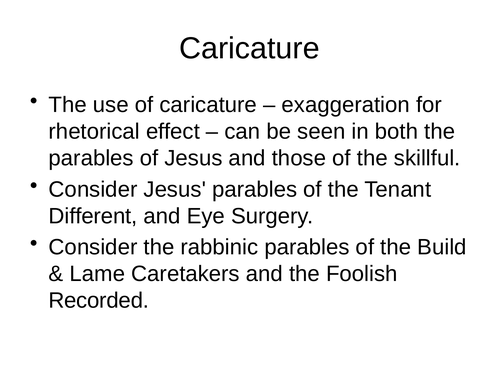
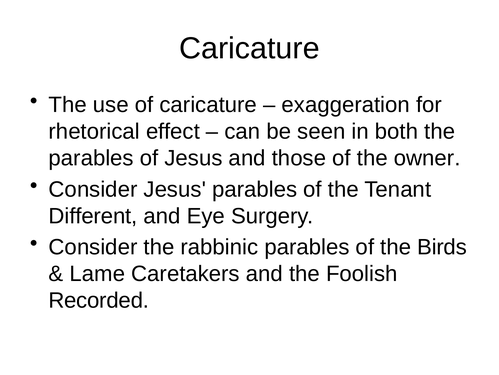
skillful: skillful -> owner
Build: Build -> Birds
